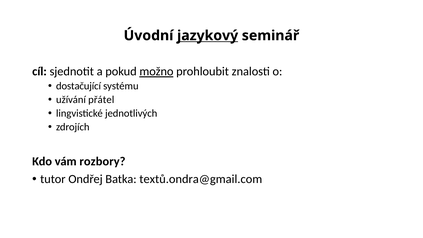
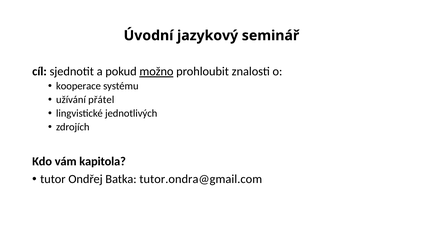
jazykový underline: present -> none
dostačující: dostačující -> kooperace
rozbory: rozbory -> kapitola
textů.ondra@gmail.com: textů.ondra@gmail.com -> tutor.ondra@gmail.com
